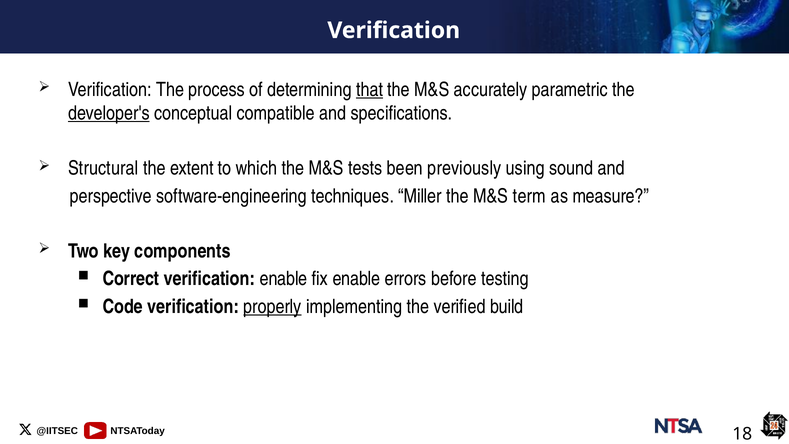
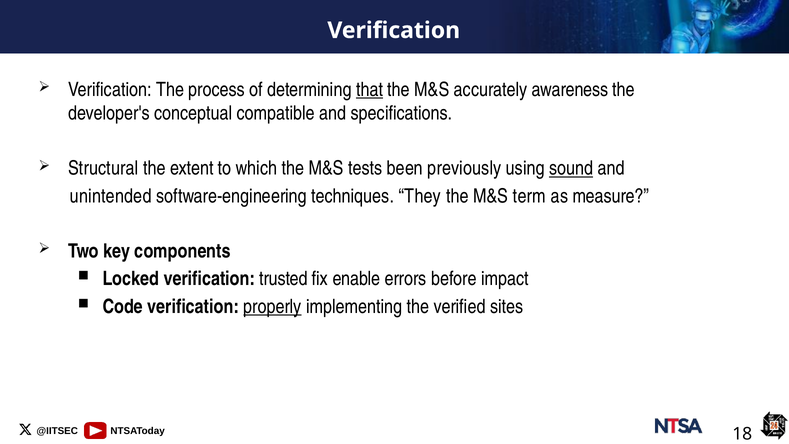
parametric: parametric -> awareness
developer's underline: present -> none
sound underline: none -> present
perspective: perspective -> unintended
Miller: Miller -> They
Correct: Correct -> Locked
verification enable: enable -> trusted
testing: testing -> impact
build: build -> sites
